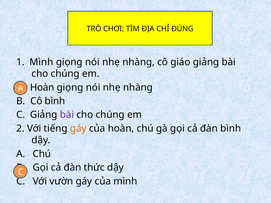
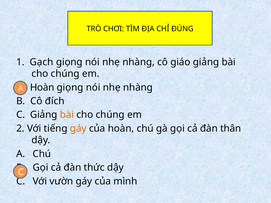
1 Mình: Mình -> Gạch
Cô bình: bình -> đích
bài at (67, 115) colour: purple -> orange
đàn bình: bình -> thân
